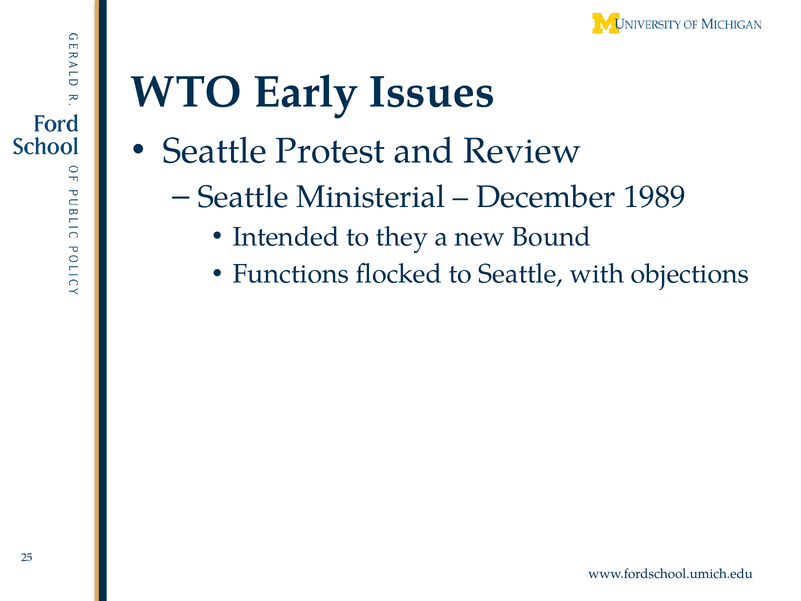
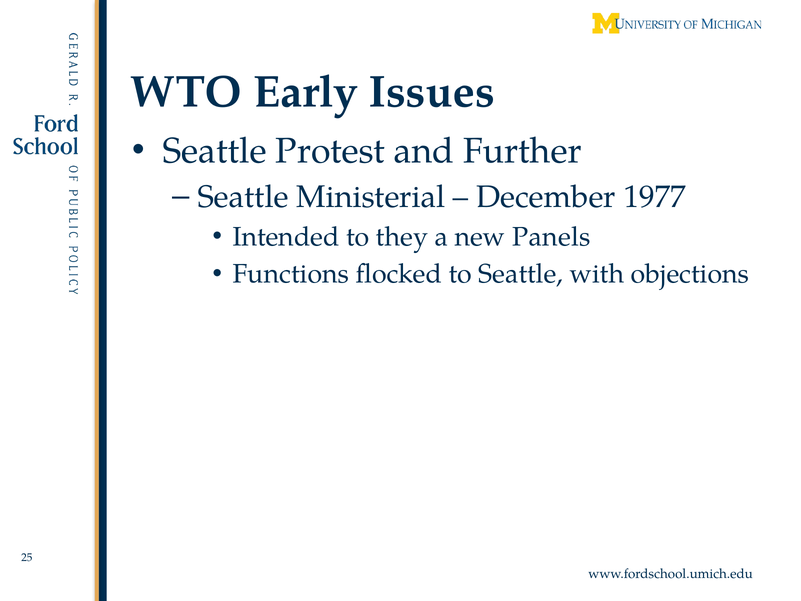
Review: Review -> Further
1989: 1989 -> 1977
Bound: Bound -> Panels
